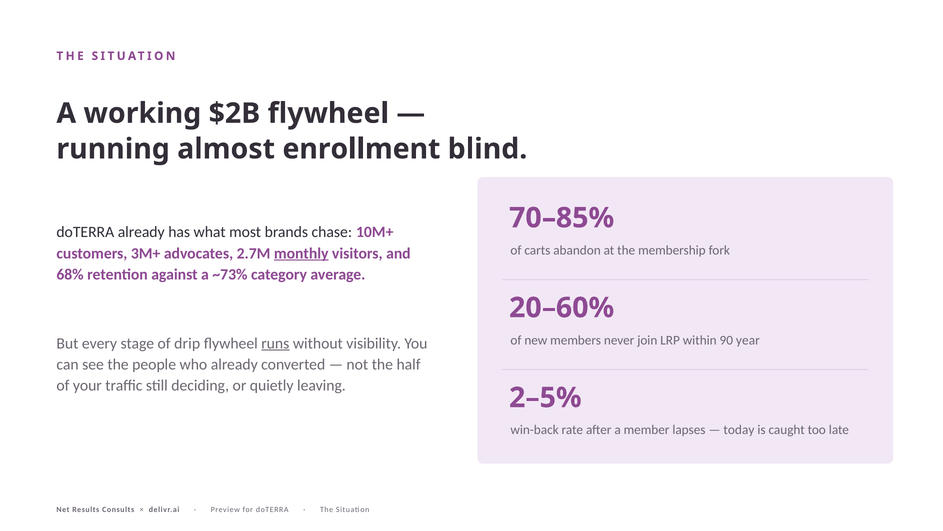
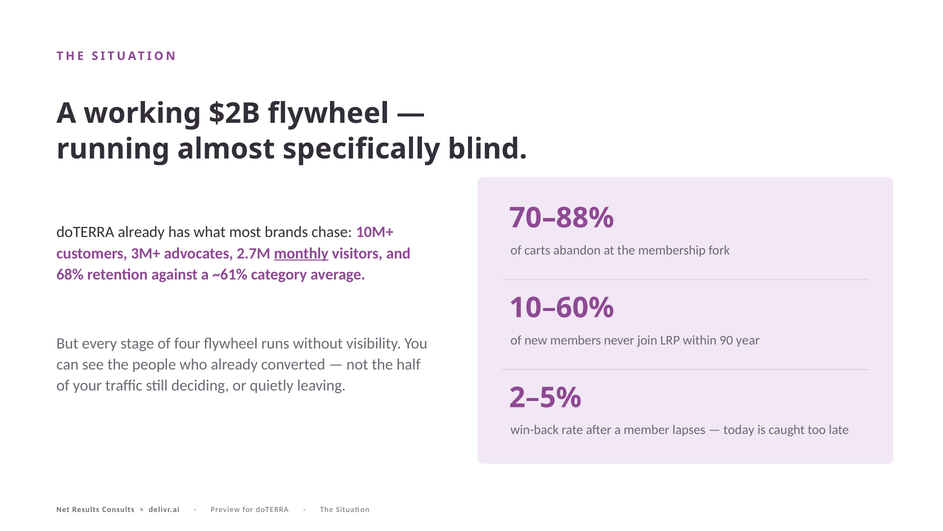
enrollment: enrollment -> specifically
70–85%: 70–85% -> 70–88%
~73%: ~73% -> ~61%
20–60%: 20–60% -> 10–60%
drip: drip -> four
runs underline: present -> none
